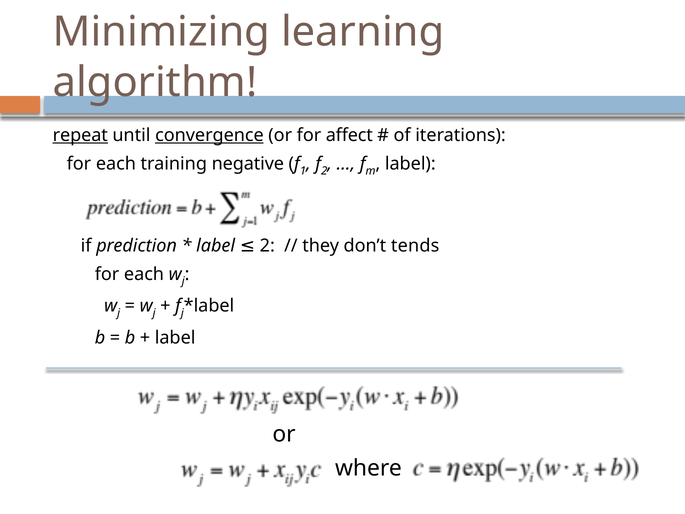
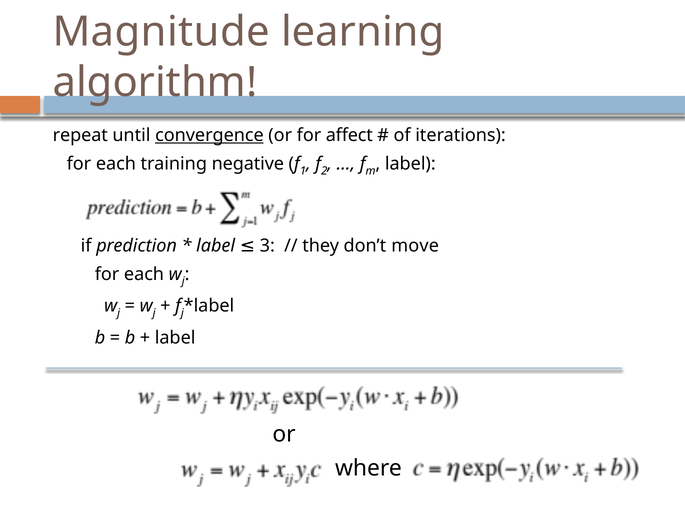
Minimizing: Minimizing -> Magnitude
repeat underline: present -> none
label 2: 2 -> 3
tends: tends -> move
